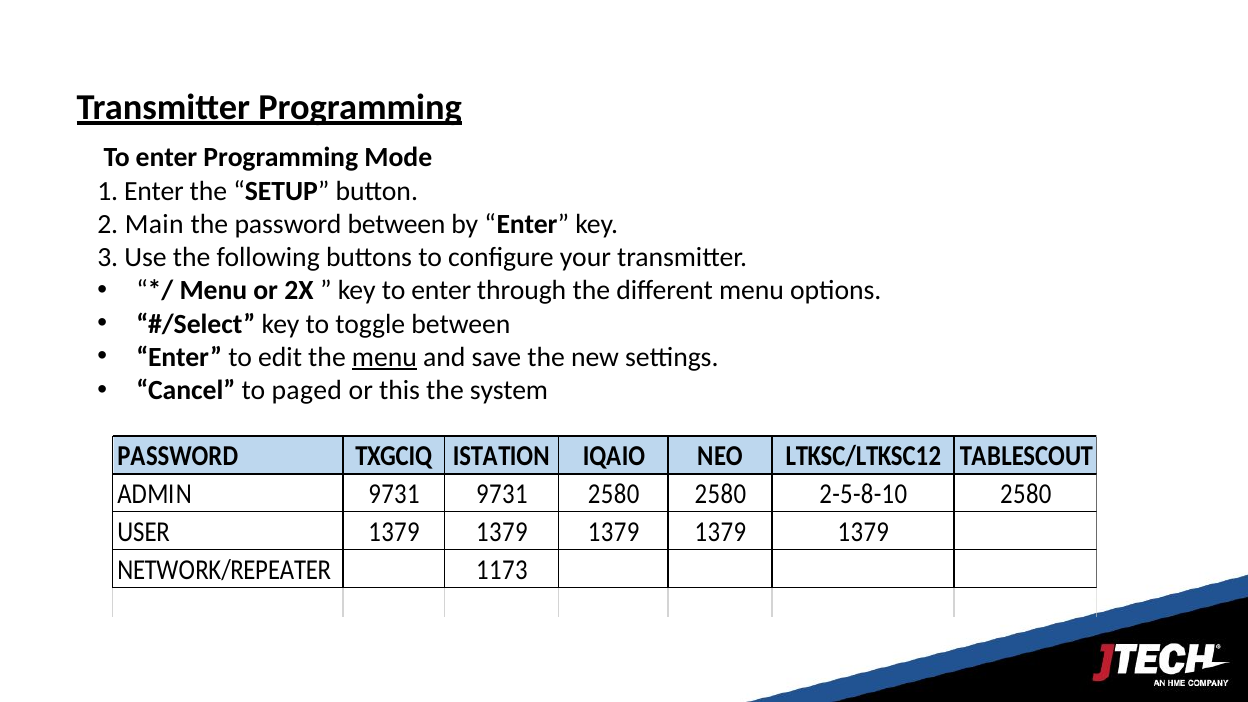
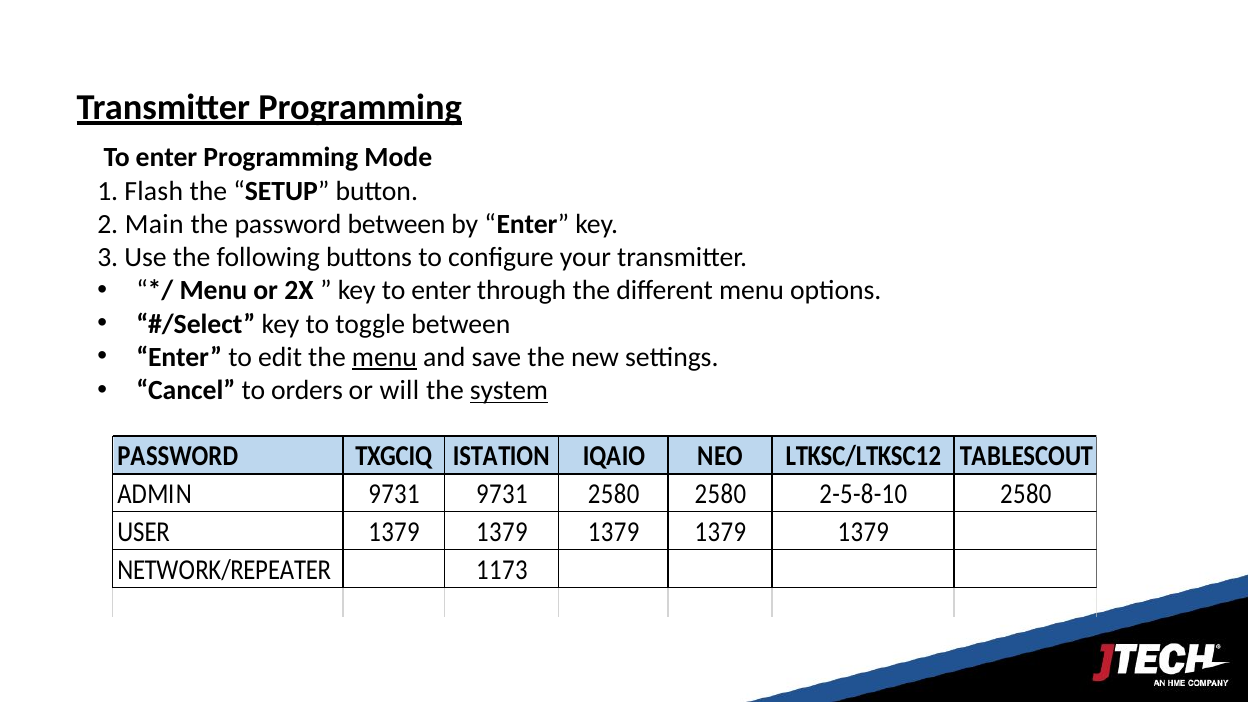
1 Enter: Enter -> Flash
paged: paged -> orders
this: this -> will
system underline: none -> present
